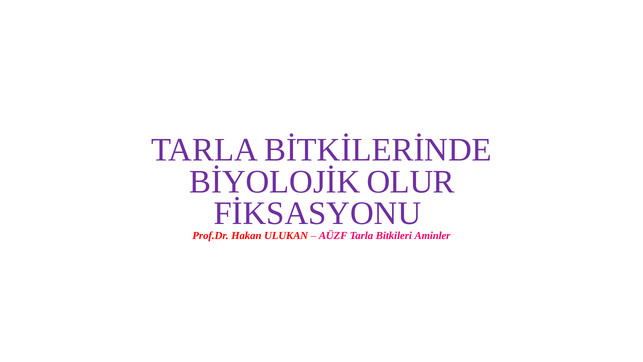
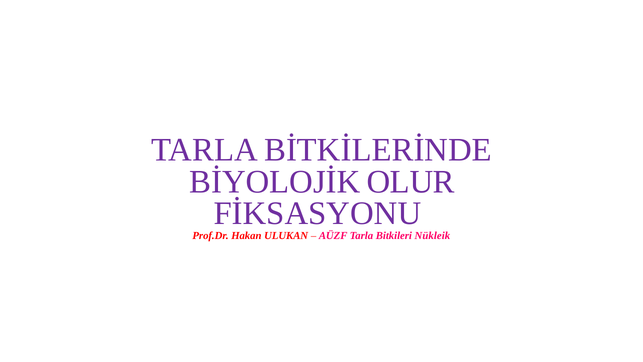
Aminler: Aminler -> Nükleik
